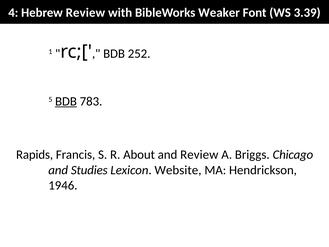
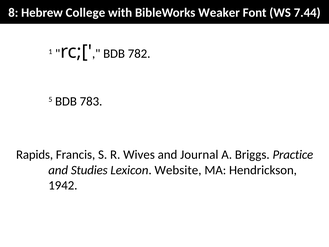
4: 4 -> 8
Hebrew Review: Review -> College
3.39: 3.39 -> 7.44
252: 252 -> 782
BDB at (66, 101) underline: present -> none
About: About -> Wives
and Review: Review -> Journal
Chicago: Chicago -> Practice
1946: 1946 -> 1942
